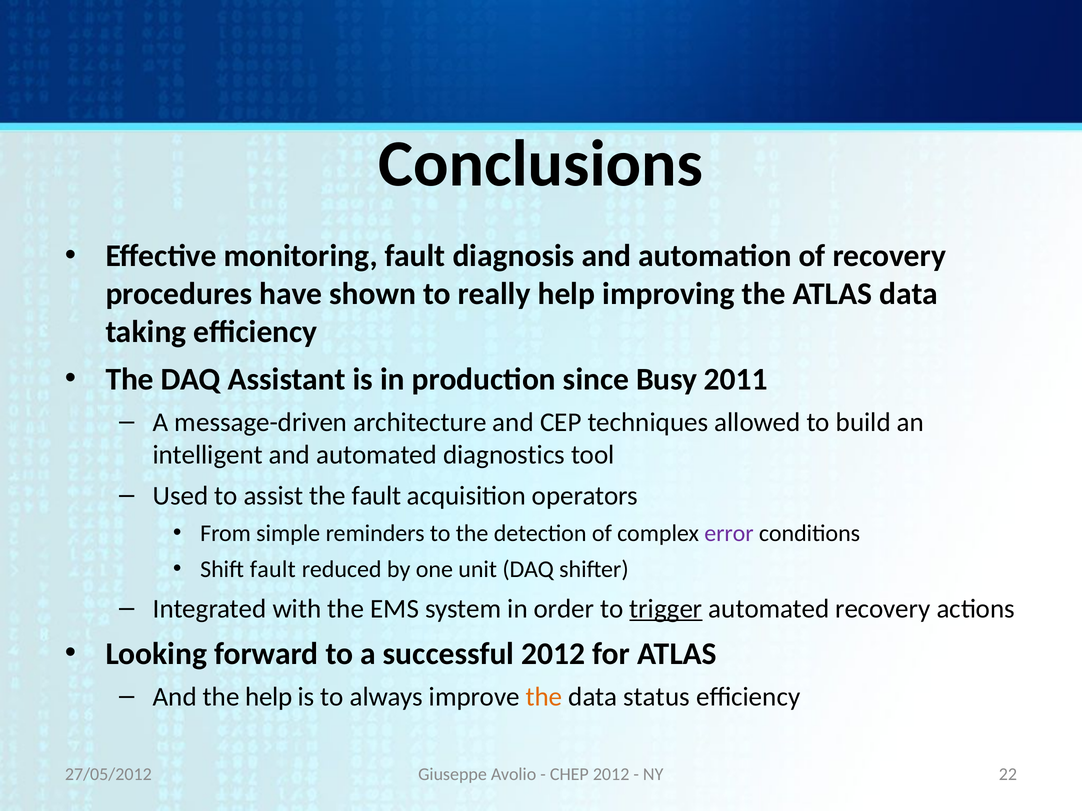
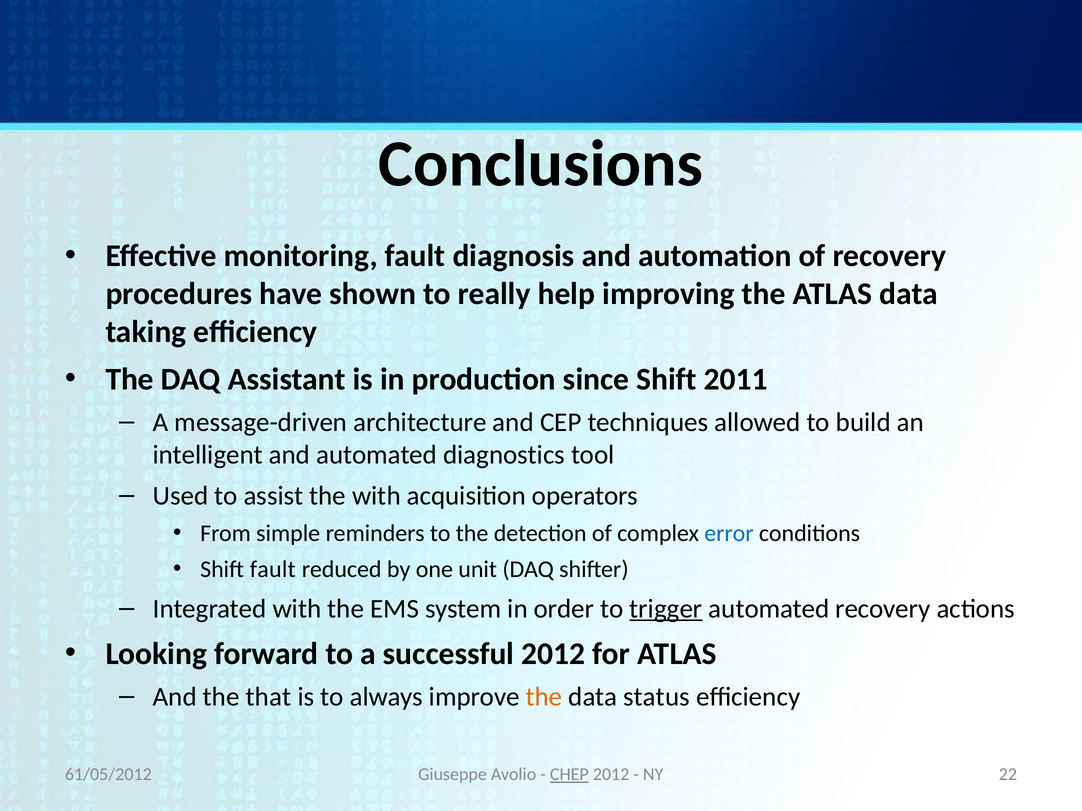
since Busy: Busy -> Shift
the fault: fault -> with
error colour: purple -> blue
the help: help -> that
27/05/2012: 27/05/2012 -> 61/05/2012
CHEP underline: none -> present
